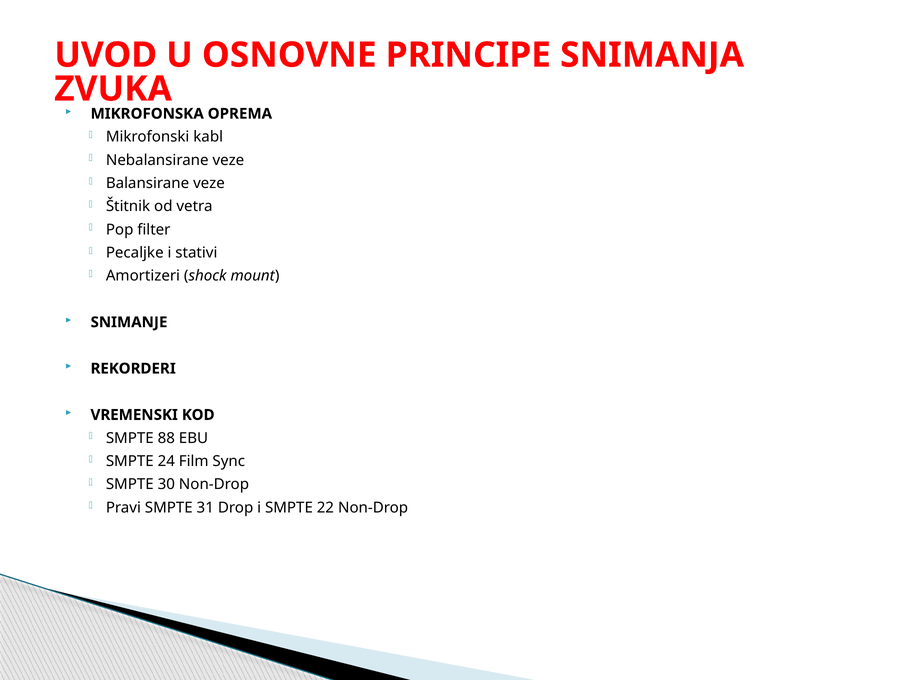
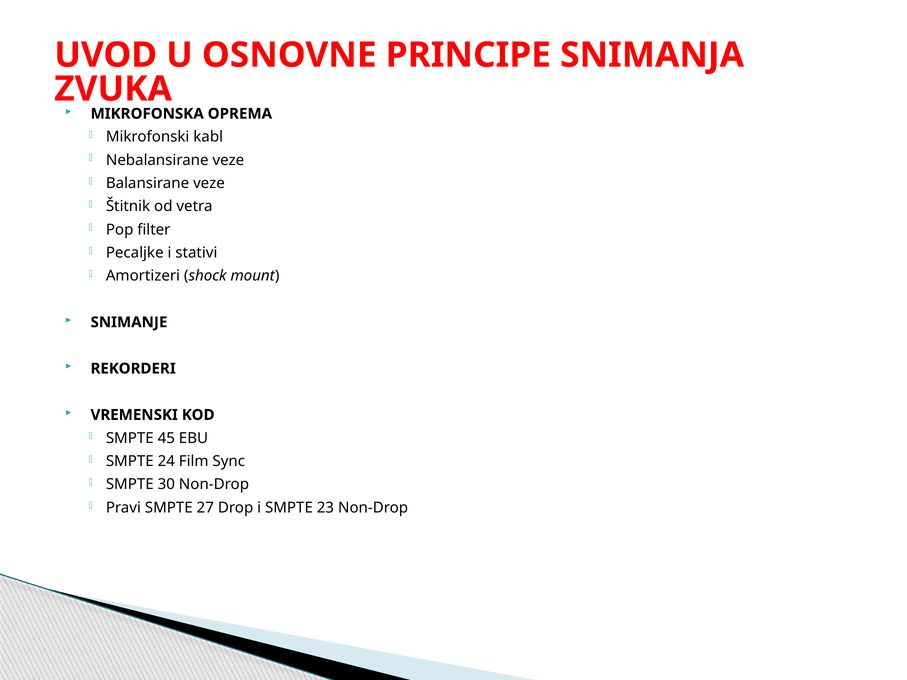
88: 88 -> 45
31: 31 -> 27
22: 22 -> 23
